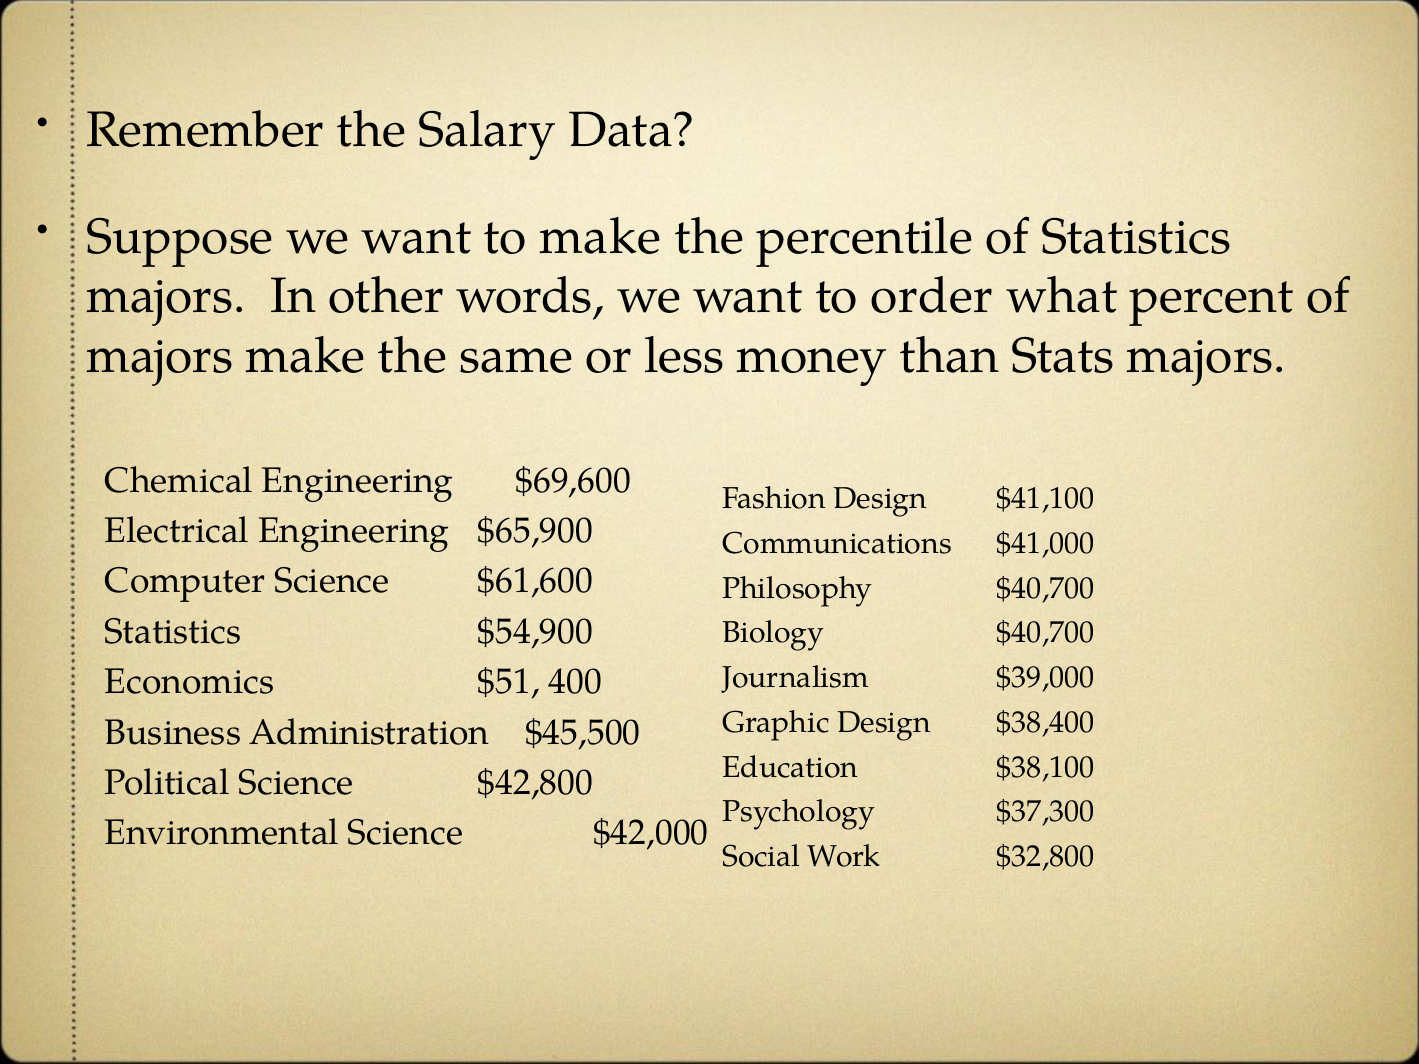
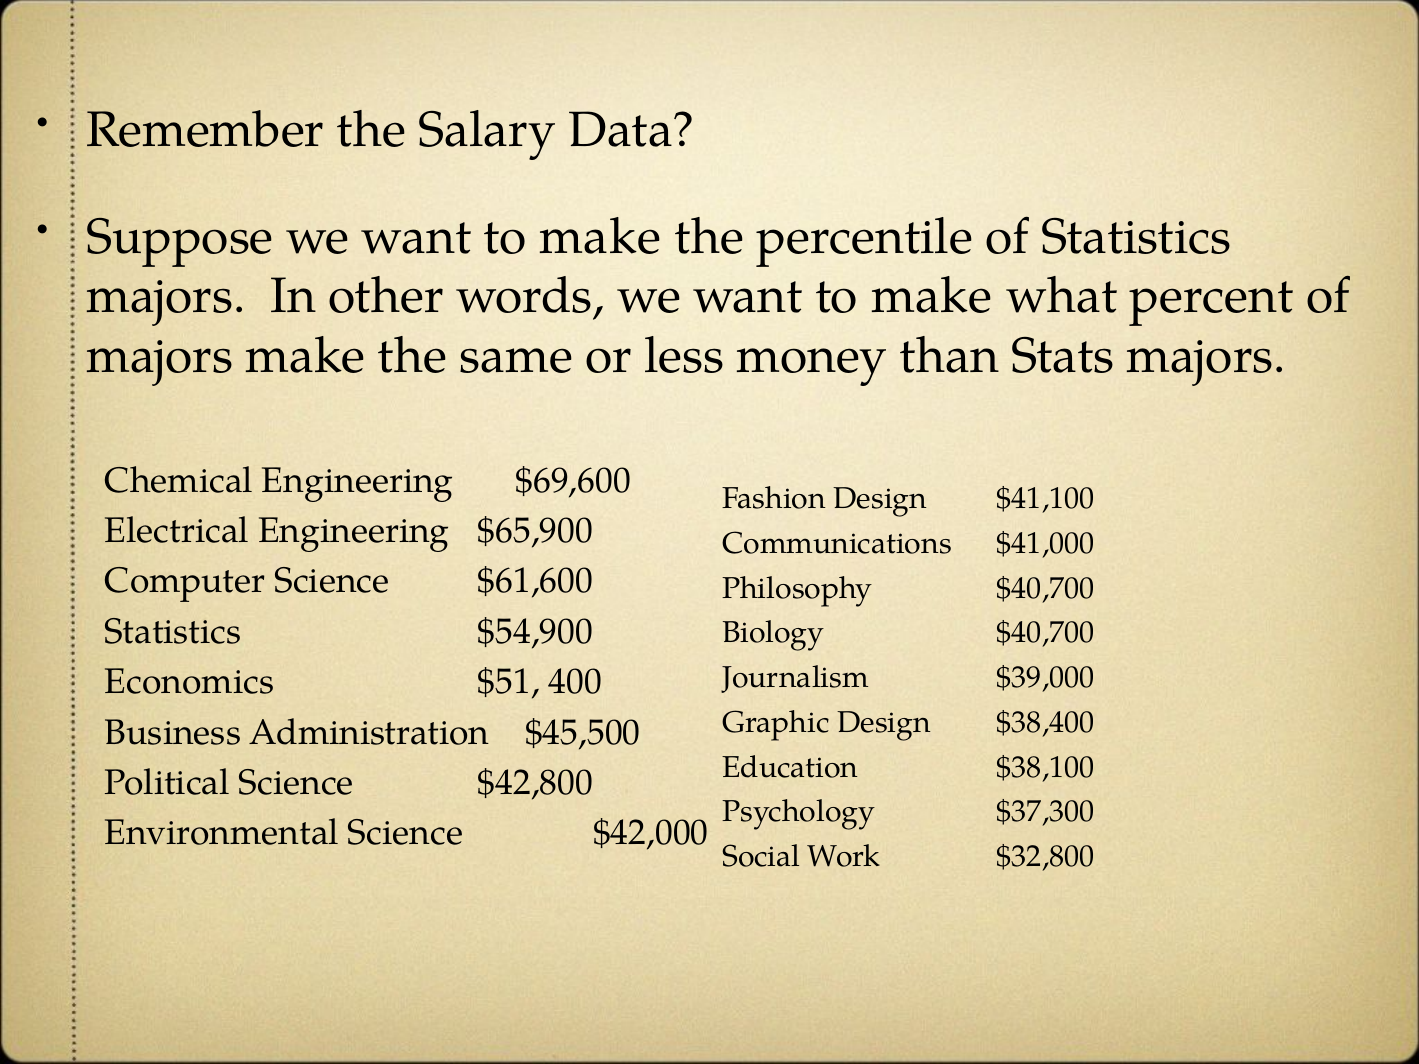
order at (932, 297): order -> make
